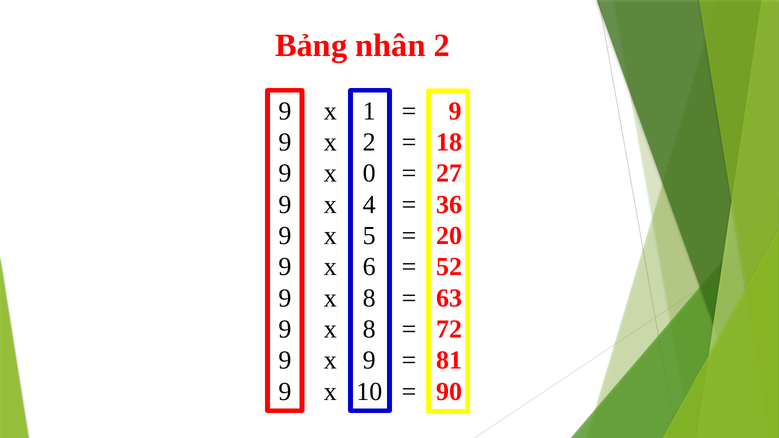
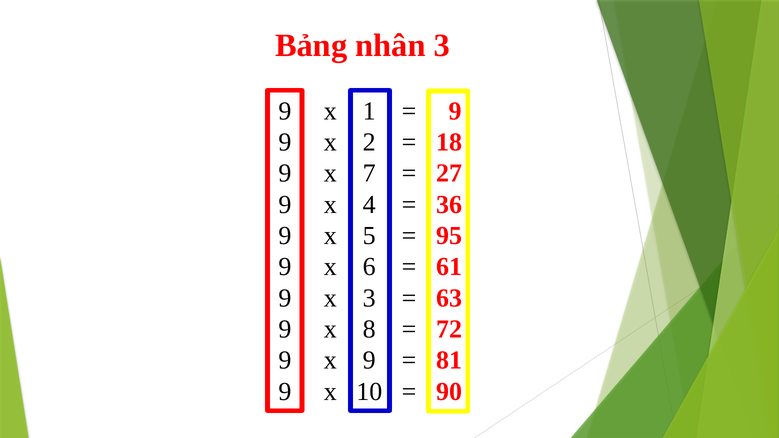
nhân 2: 2 -> 3
0: 0 -> 7
20: 20 -> 95
52: 52 -> 61
8 at (369, 298): 8 -> 3
